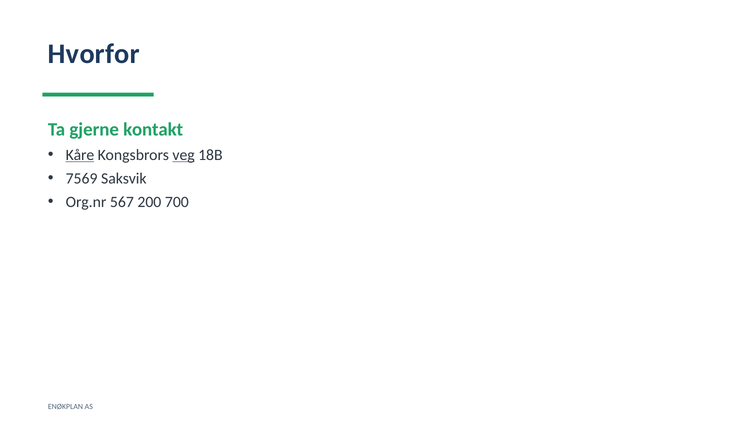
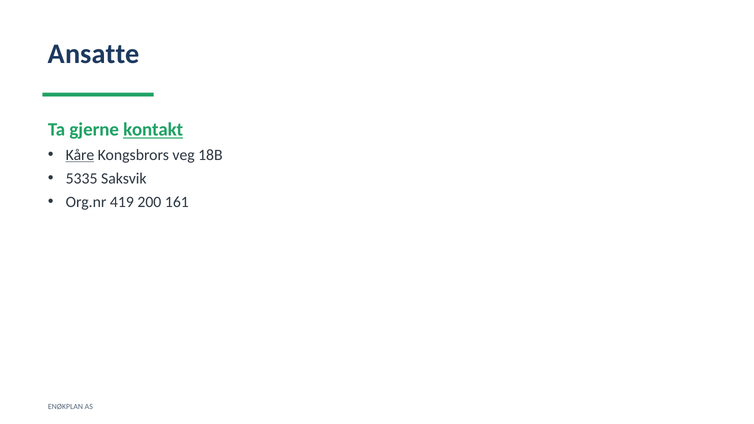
Hvorfor: Hvorfor -> Ansatte
kontakt underline: none -> present
veg underline: present -> none
7569: 7569 -> 5335
567: 567 -> 419
700: 700 -> 161
